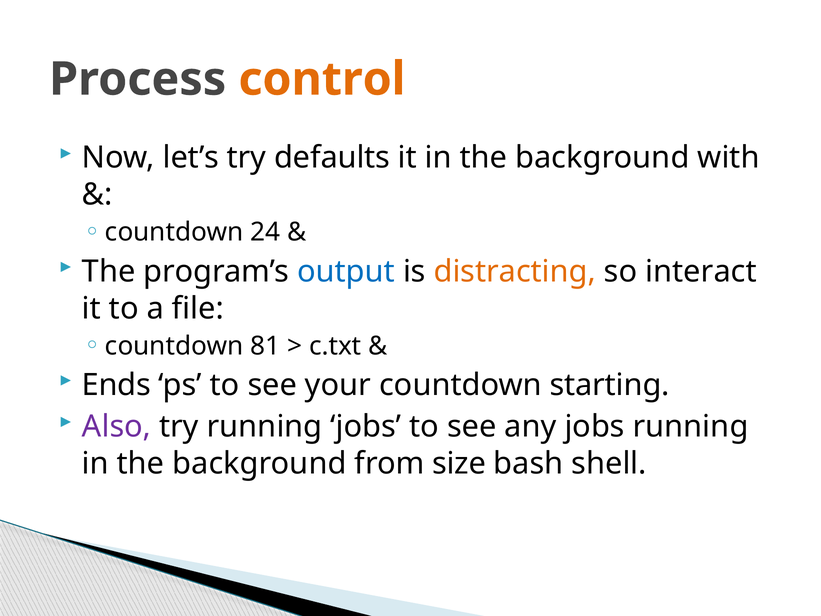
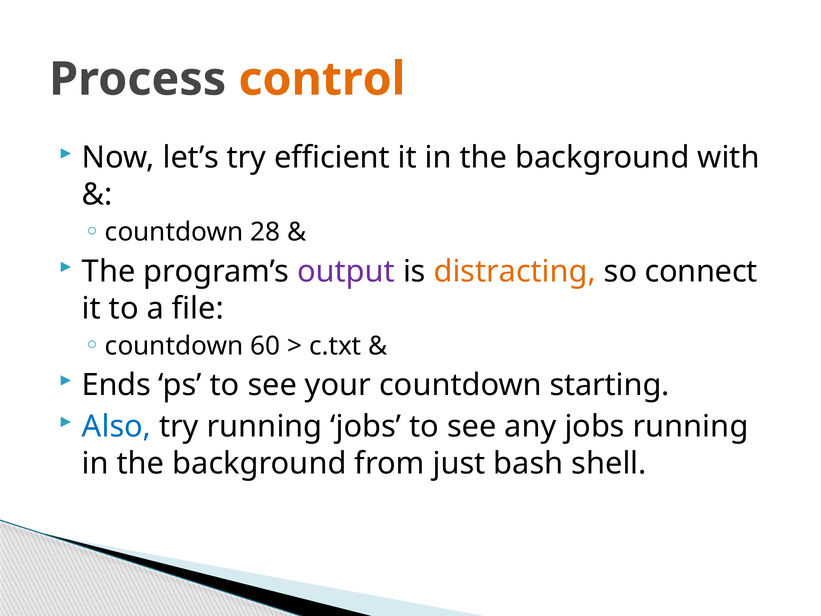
defaults: defaults -> efficient
24: 24 -> 28
output colour: blue -> purple
interact: interact -> connect
81: 81 -> 60
Also colour: purple -> blue
size: size -> just
